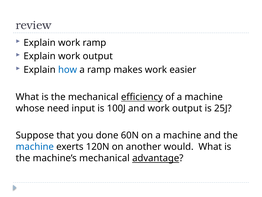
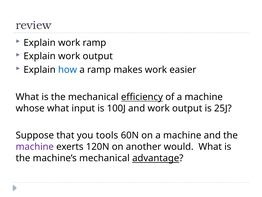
whose need: need -> what
done: done -> tools
machine at (35, 146) colour: blue -> purple
